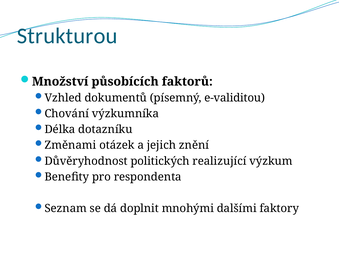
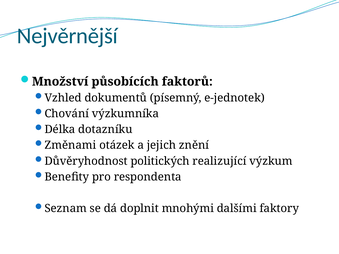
Strukturou: Strukturou -> Nejvěrnější
e-validitou: e-validitou -> e-jednotek
